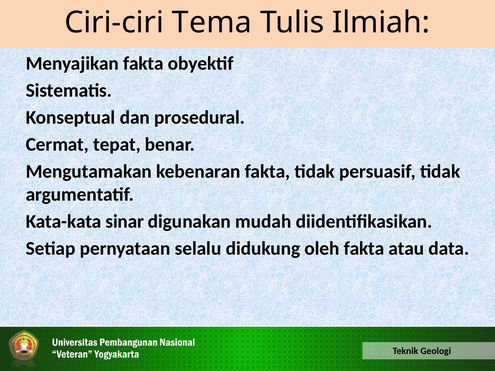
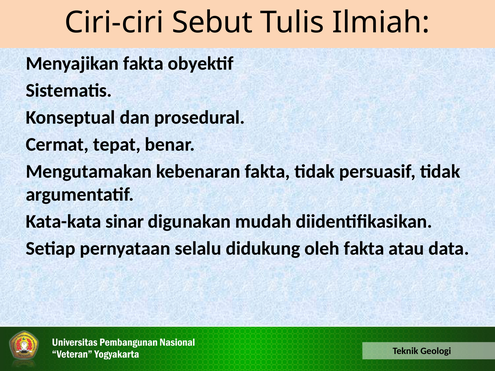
Tema: Tema -> Sebut
